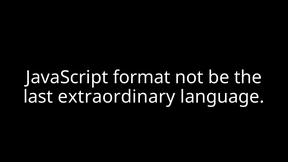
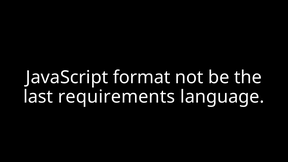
extraordinary: extraordinary -> requirements
